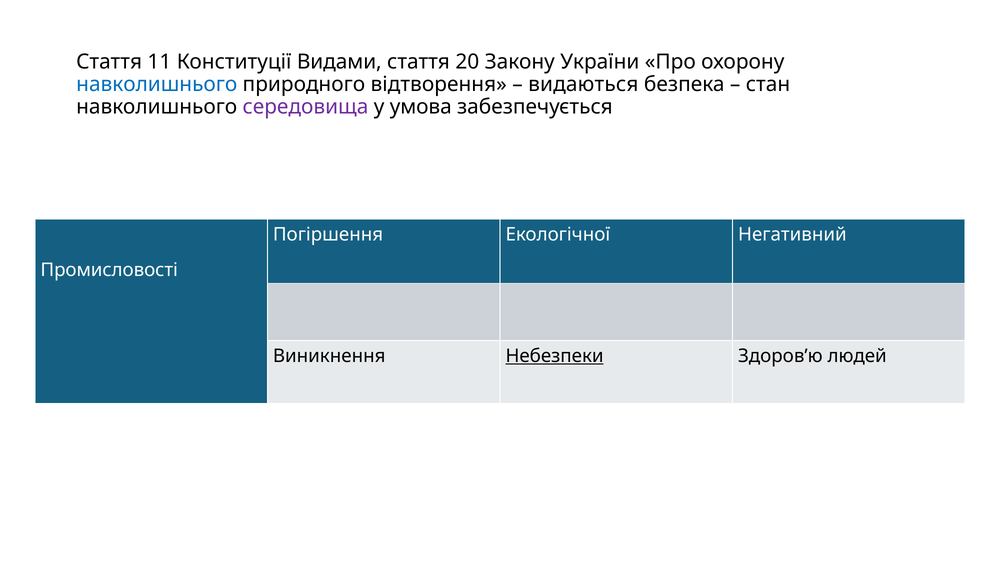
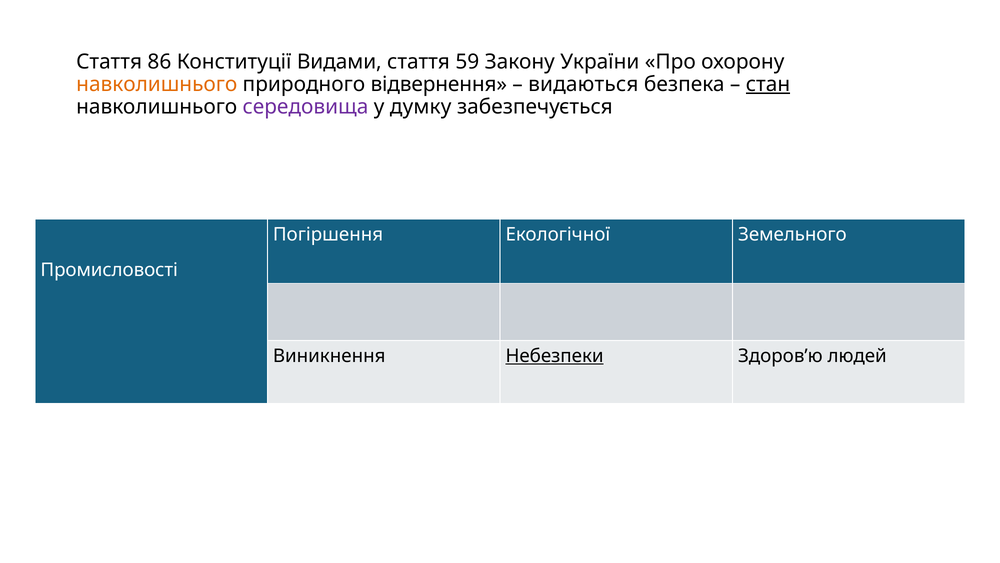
11: 11 -> 86
20: 20 -> 59
навколишнього at (157, 84) colour: blue -> orange
відтворення: відтворення -> відвернення
стан underline: none -> present
умова: умова -> думку
Негативний: Негативний -> Земельного
